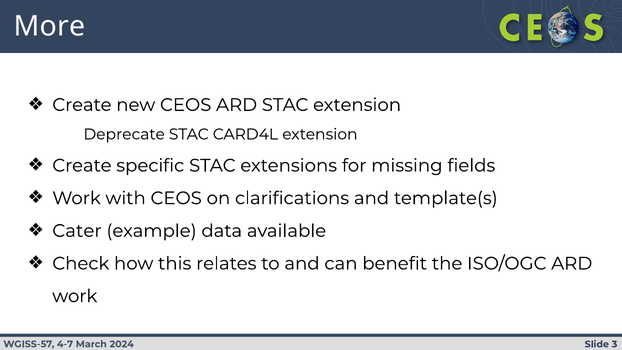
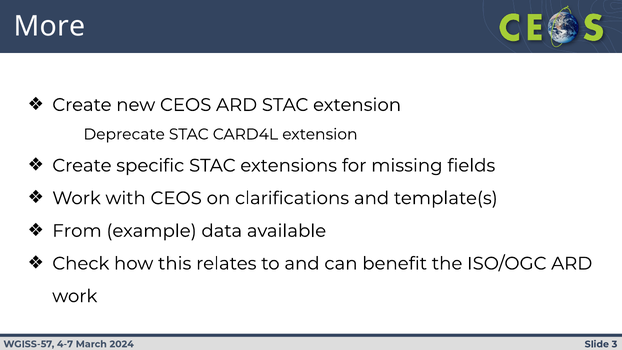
Cater: Cater -> From
